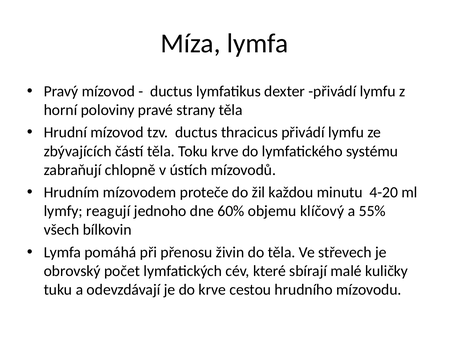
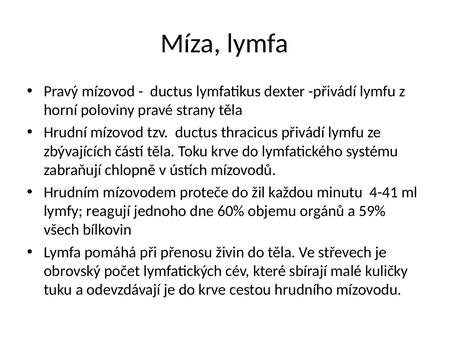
4-20: 4-20 -> 4-41
klíčový: klíčový -> orgánů
55%: 55% -> 59%
